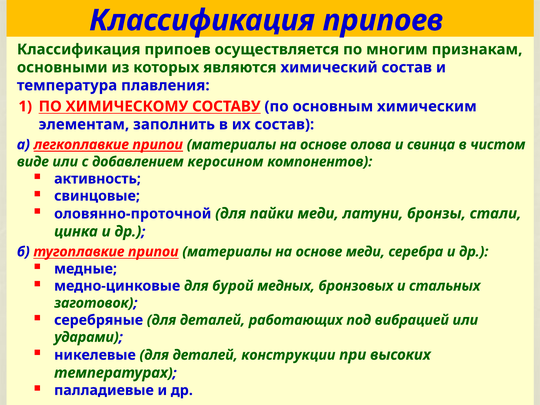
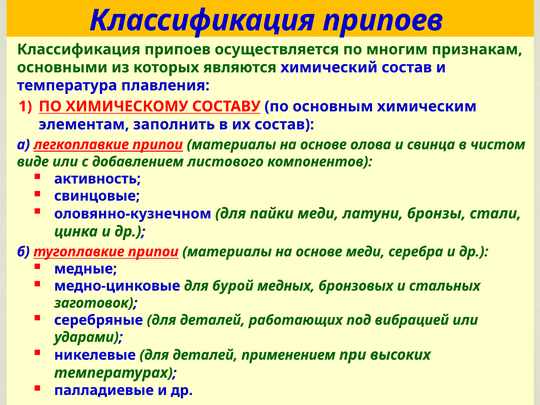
керосином: керосином -> листового
оловянно-проточной: оловянно-проточной -> оловянно-кузнечном
конструкции: конструкции -> применением
